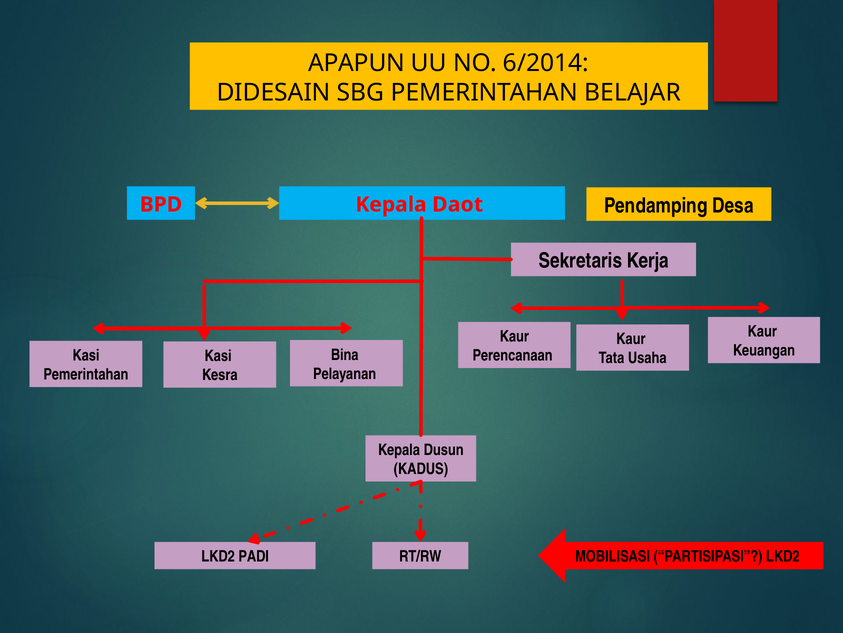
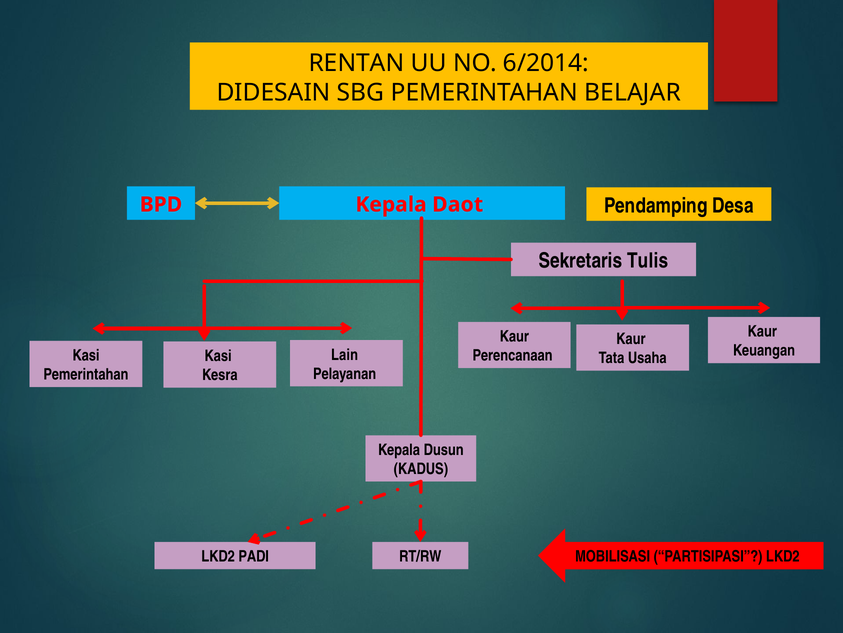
APAPUN: APAPUN -> RENTAN
Kerja: Kerja -> Tulis
Bina: Bina -> Lain
